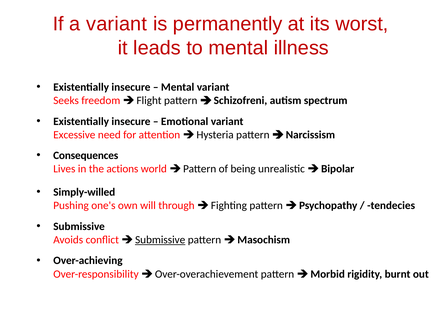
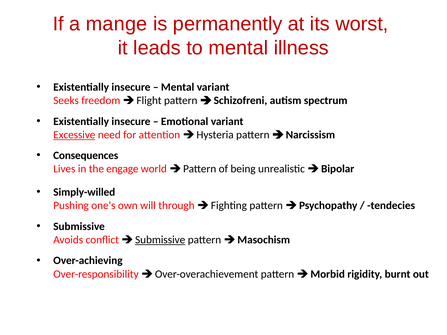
a variant: variant -> mange
Excessive underline: none -> present
actions: actions -> engage
